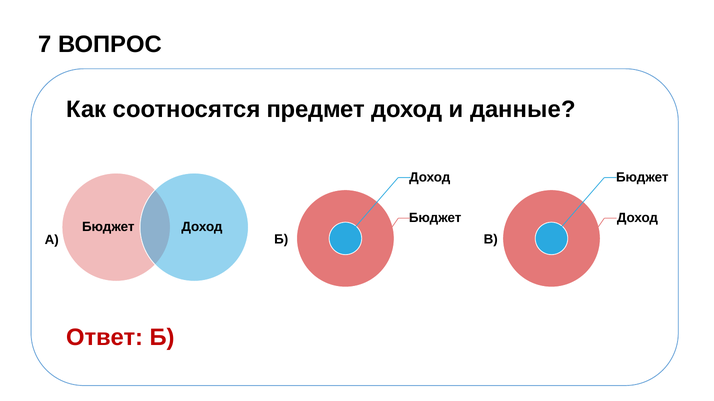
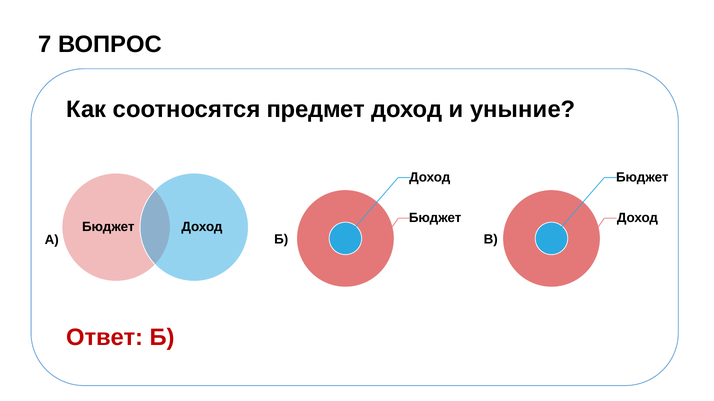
данные: данные -> уныние
